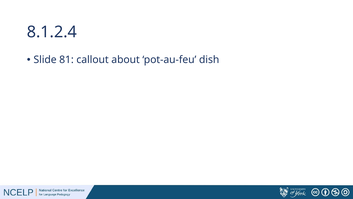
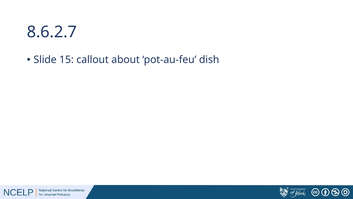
8.1.2.4: 8.1.2.4 -> 8.6.2.7
81: 81 -> 15
